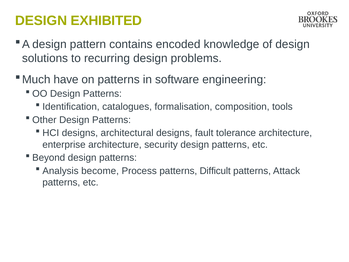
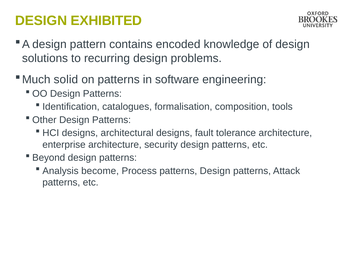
have: have -> solid
patterns Difficult: Difficult -> Design
